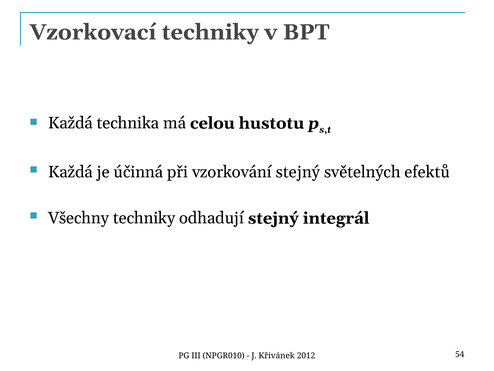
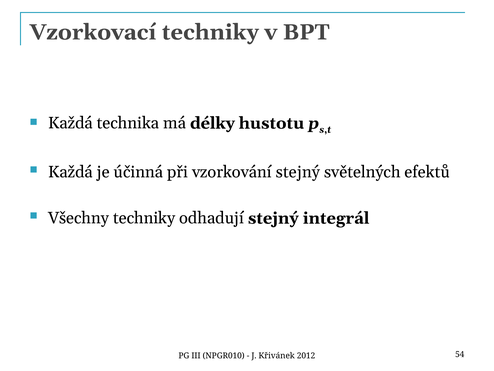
celou: celou -> délky
